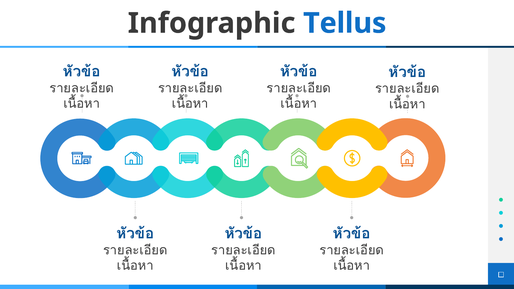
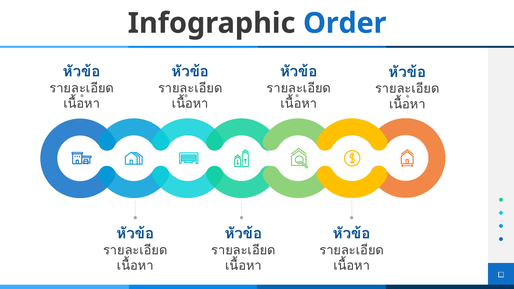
Tellus: Tellus -> Order
